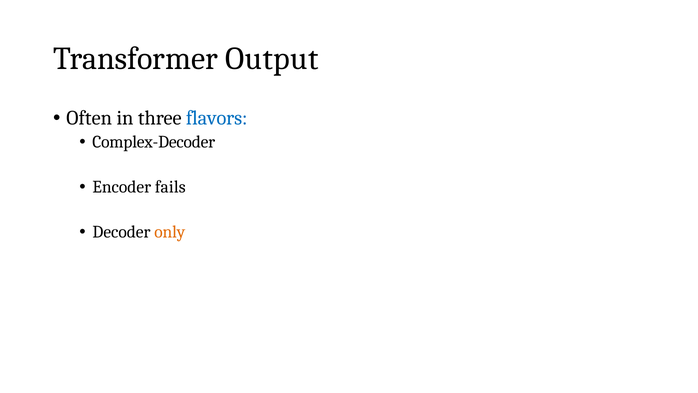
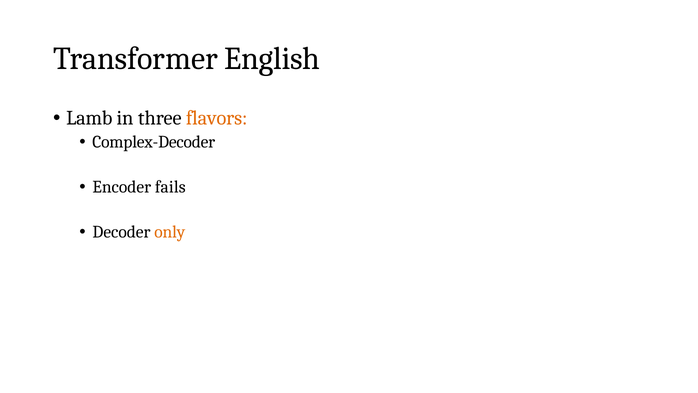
Output: Output -> English
Often: Often -> Lamb
flavors colour: blue -> orange
